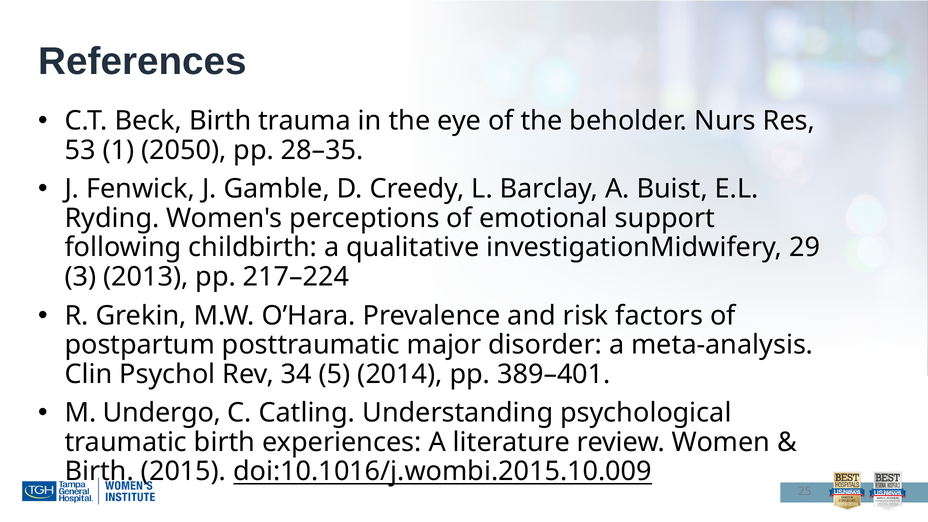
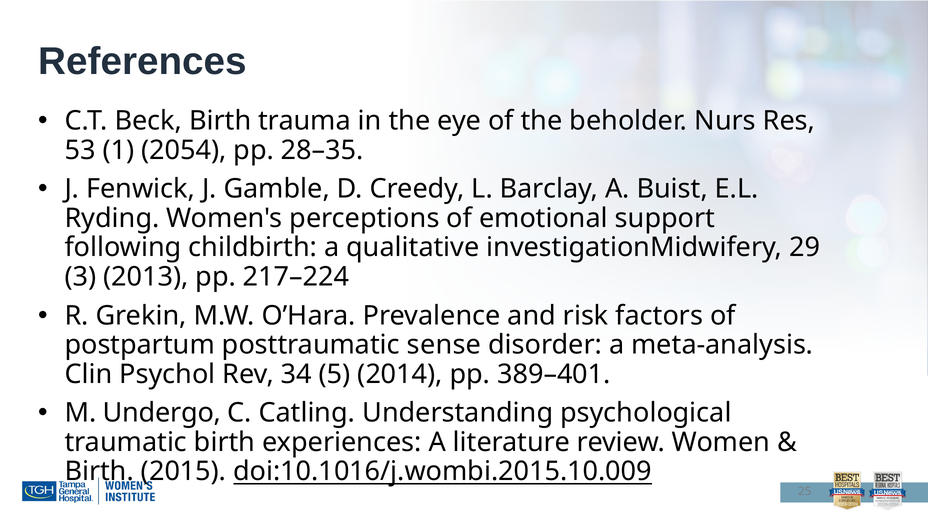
2050: 2050 -> 2054
major: major -> sense
